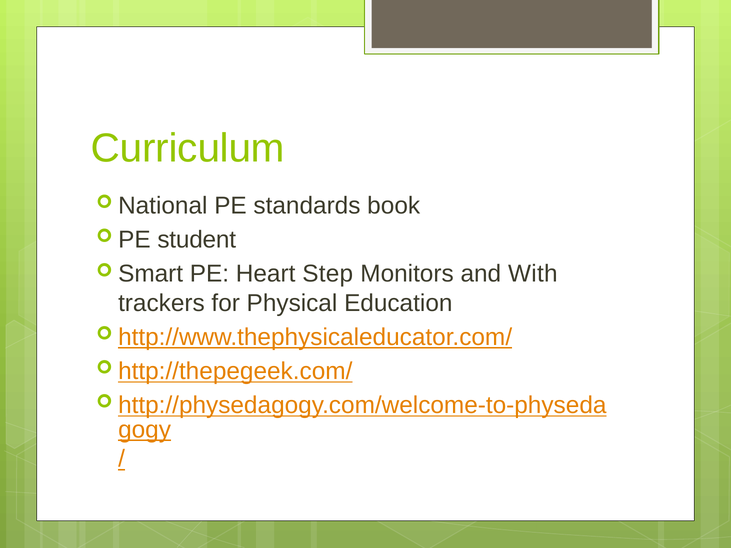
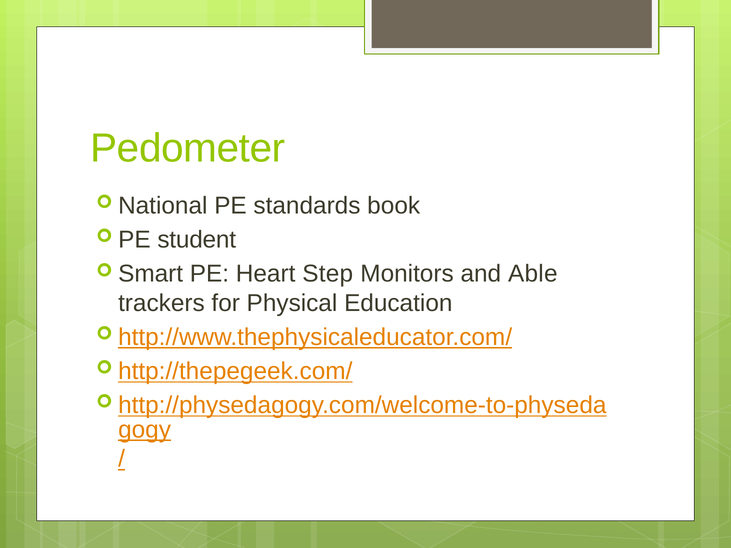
Curriculum: Curriculum -> Pedometer
With: With -> Able
